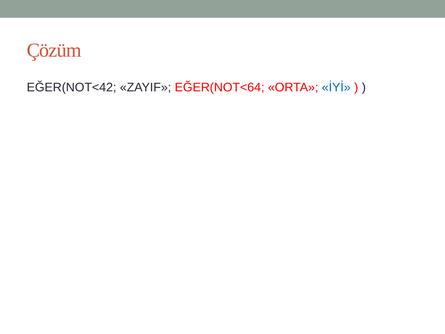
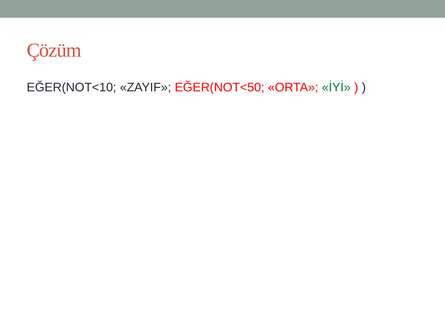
EĞER(NOT<42: EĞER(NOT<42 -> EĞER(NOT<10
EĞER(NOT<64: EĞER(NOT<64 -> EĞER(NOT<50
İYİ colour: blue -> green
